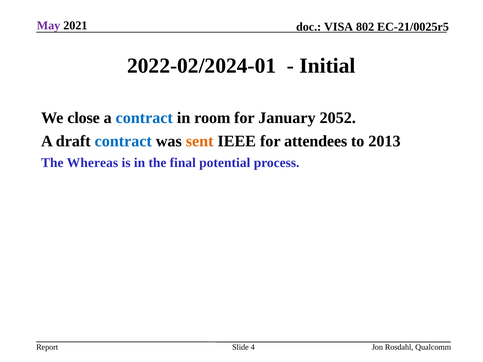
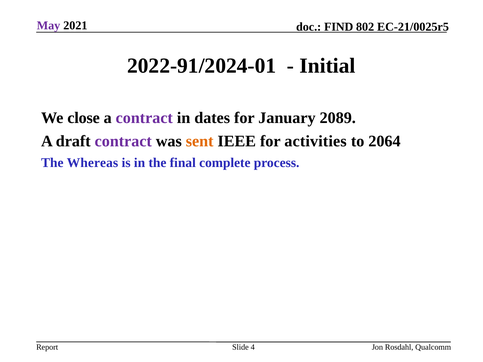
VISA: VISA -> FIND
2022-02/2024-01: 2022-02/2024-01 -> 2022-91/2024-01
contract at (144, 118) colour: blue -> purple
room: room -> dates
2052: 2052 -> 2089
contract at (123, 141) colour: blue -> purple
attendees: attendees -> activities
2013: 2013 -> 2064
potential: potential -> complete
